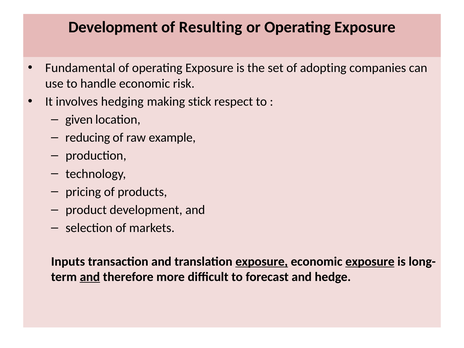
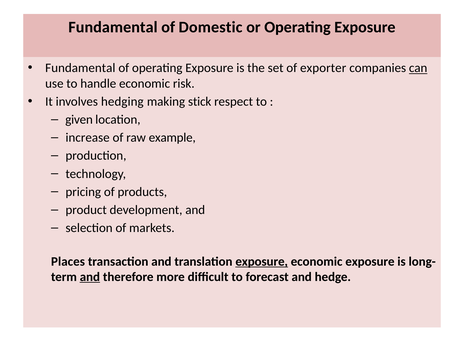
Development at (113, 27): Development -> Fundamental
Resulting: Resulting -> Domestic
adopting: adopting -> exporter
can underline: none -> present
reducing: reducing -> increase
Inputs: Inputs -> Places
exposure at (370, 261) underline: present -> none
